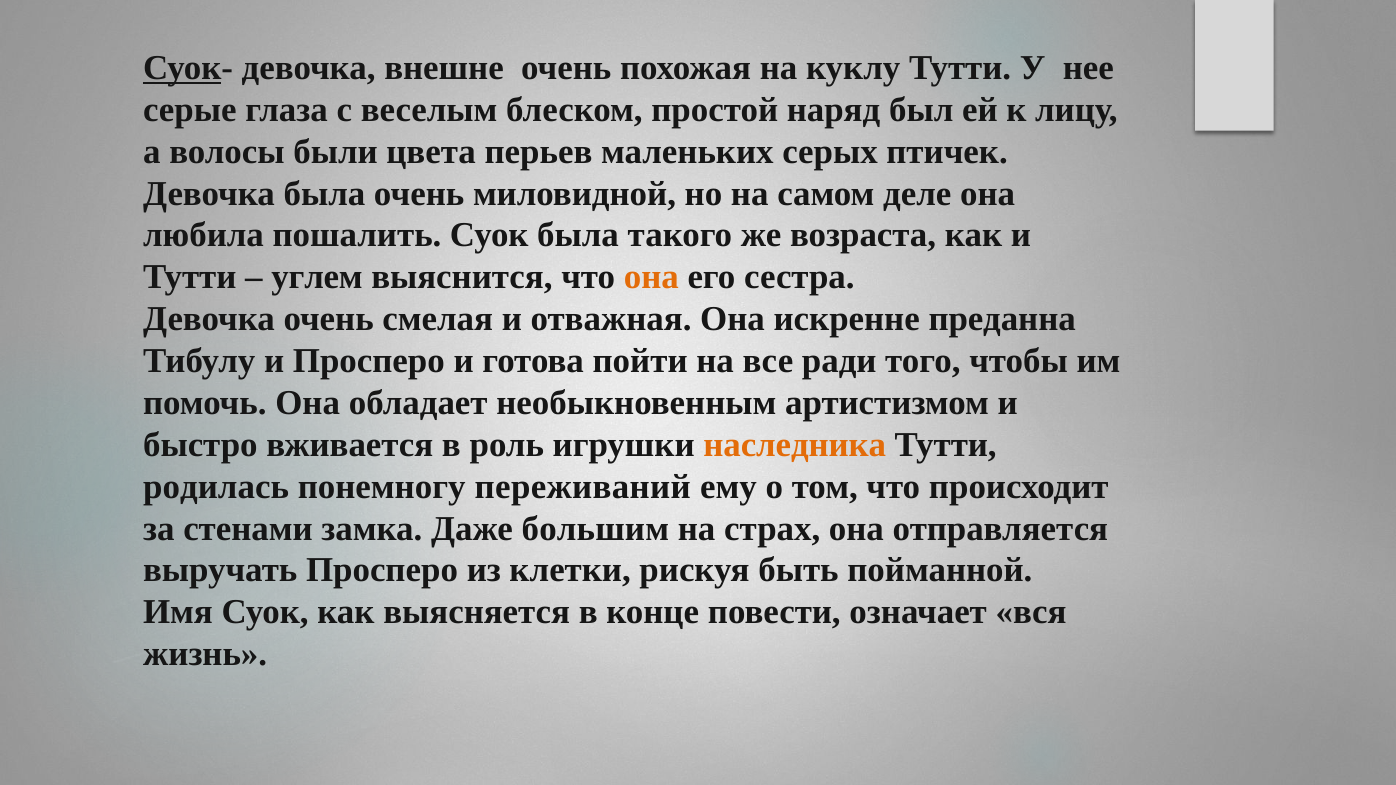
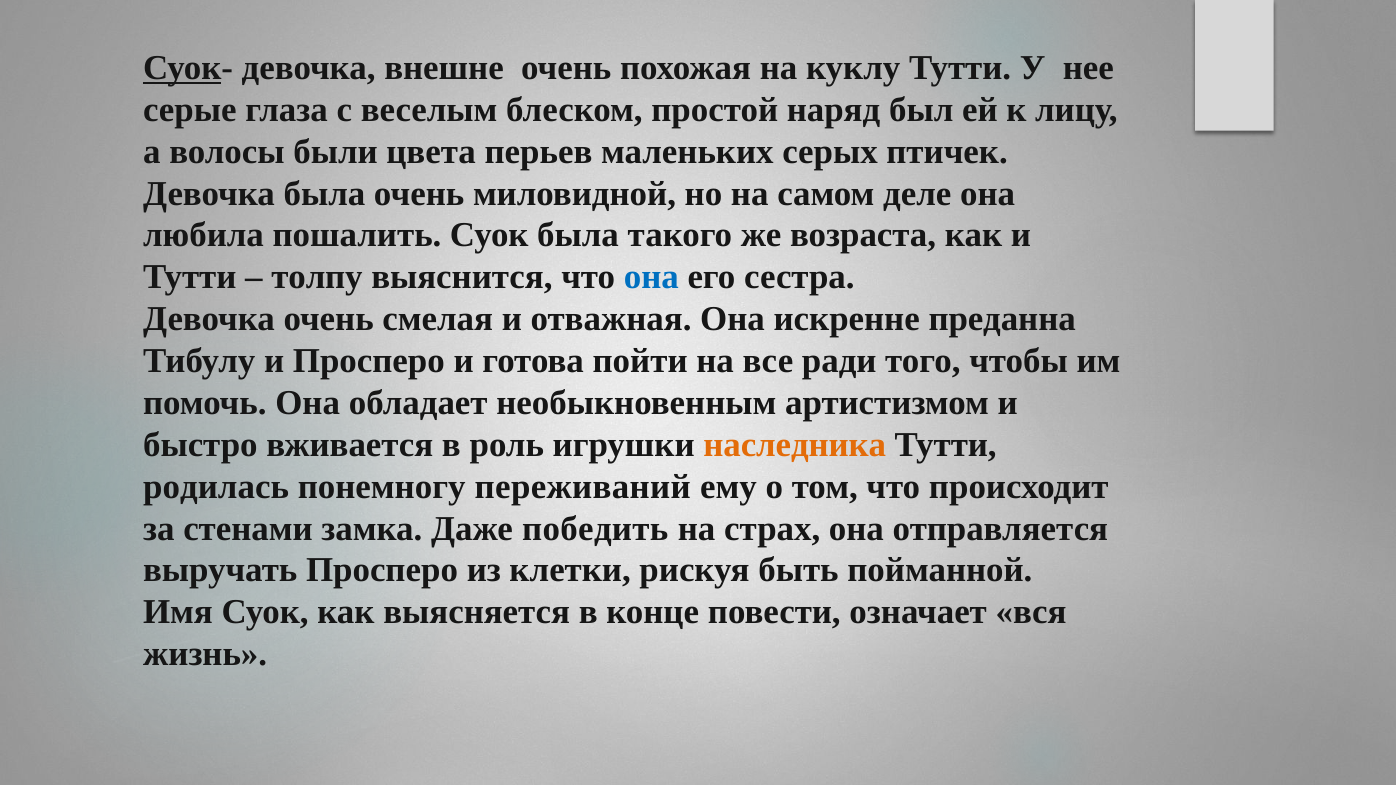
углем: углем -> толпу
она at (651, 277) colour: orange -> blue
большим: большим -> победить
